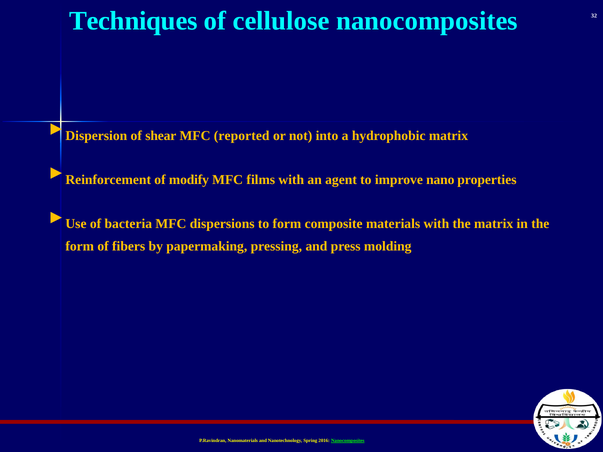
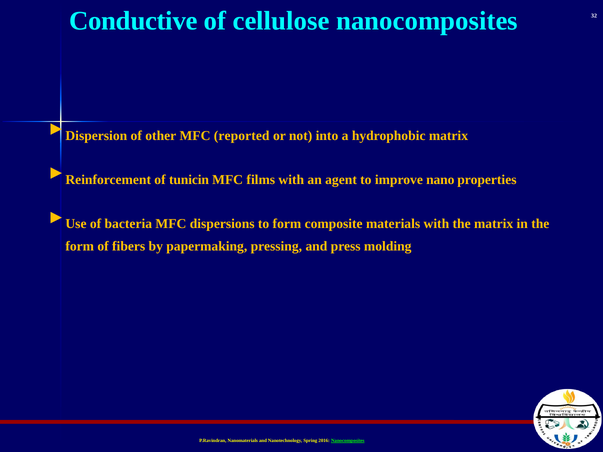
Techniques: Techniques -> Conductive
shear: shear -> other
modify: modify -> tunicin
